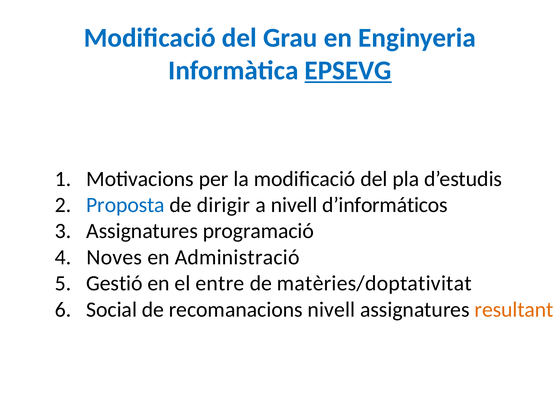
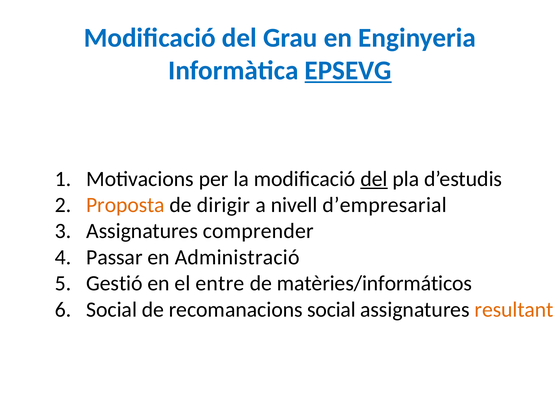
del at (374, 179) underline: none -> present
Proposta colour: blue -> orange
d’informáticos: d’informáticos -> d’empresarial
programació: programació -> comprender
Noves: Noves -> Passar
matèries/doptativitat: matèries/doptativitat -> matèries/informáticos
recomanacions nivell: nivell -> social
